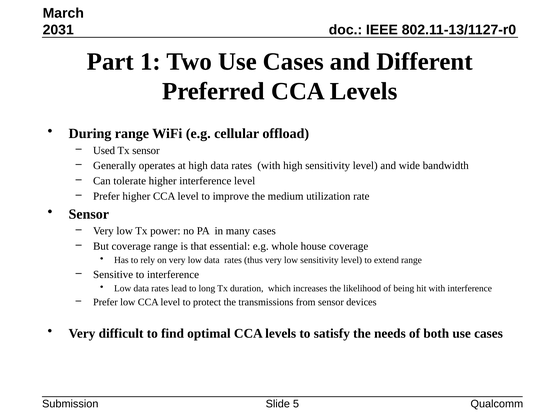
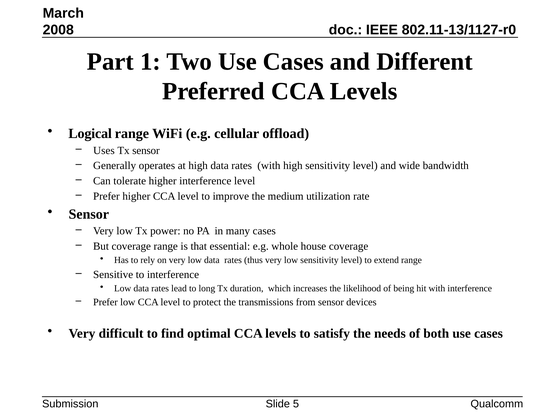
2031: 2031 -> 2008
During: During -> Logical
Used: Used -> Uses
